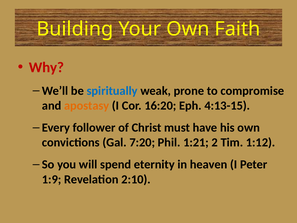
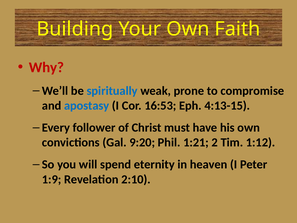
apostasy colour: orange -> blue
16:20: 16:20 -> 16:53
7:20: 7:20 -> 9:20
